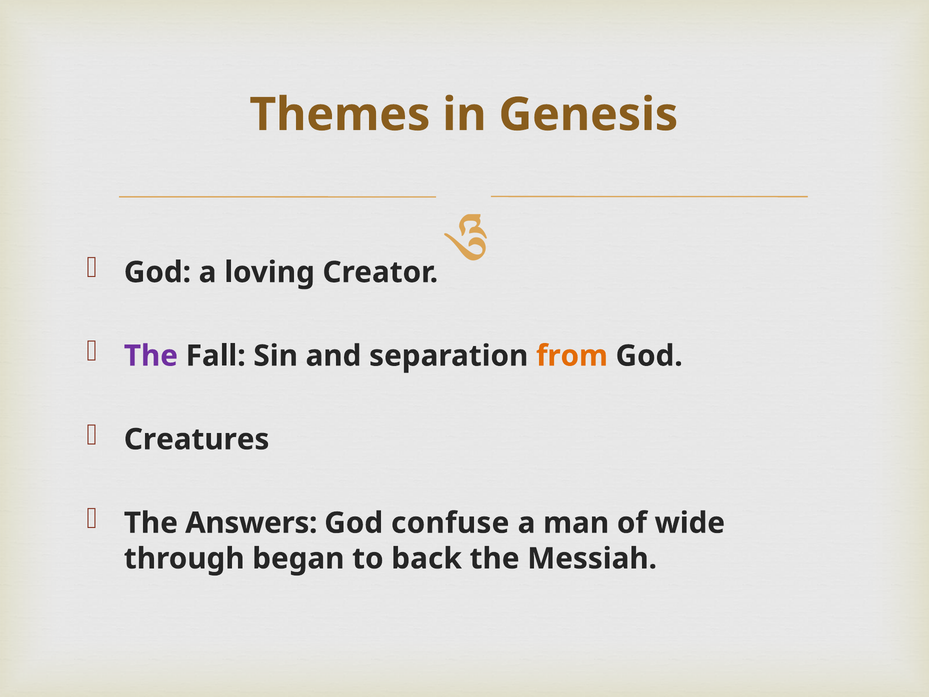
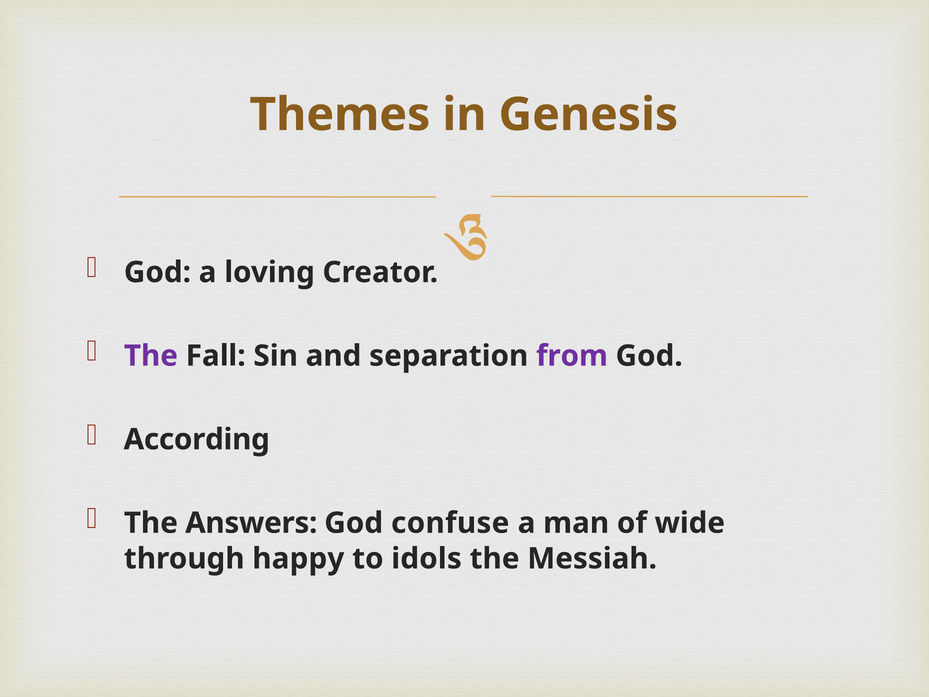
from colour: orange -> purple
Creatures: Creatures -> According
began: began -> happy
back: back -> idols
